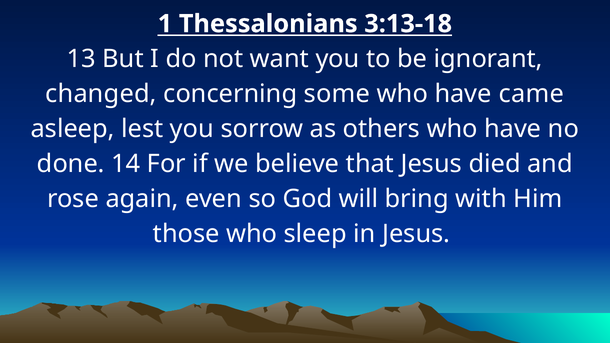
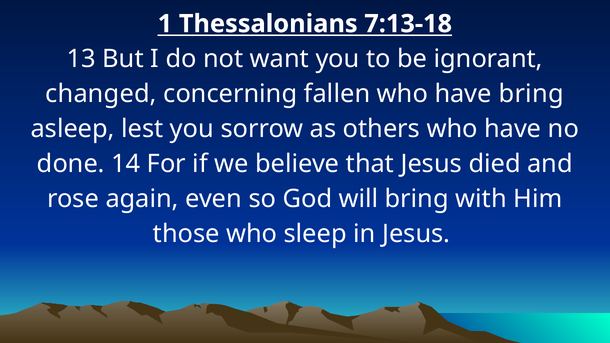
3:13-18: 3:13-18 -> 7:13-18
some: some -> fallen
have came: came -> bring
